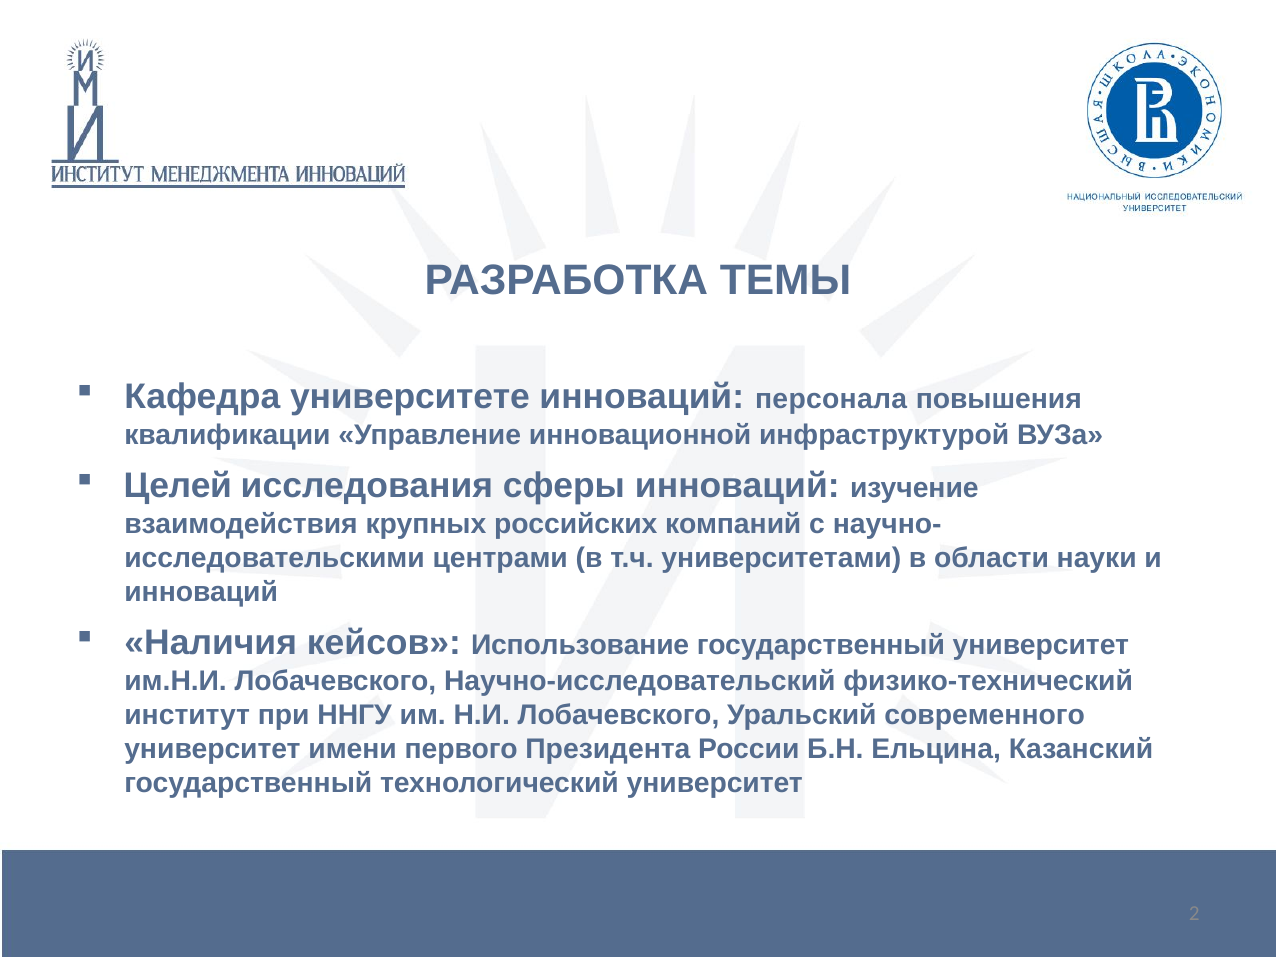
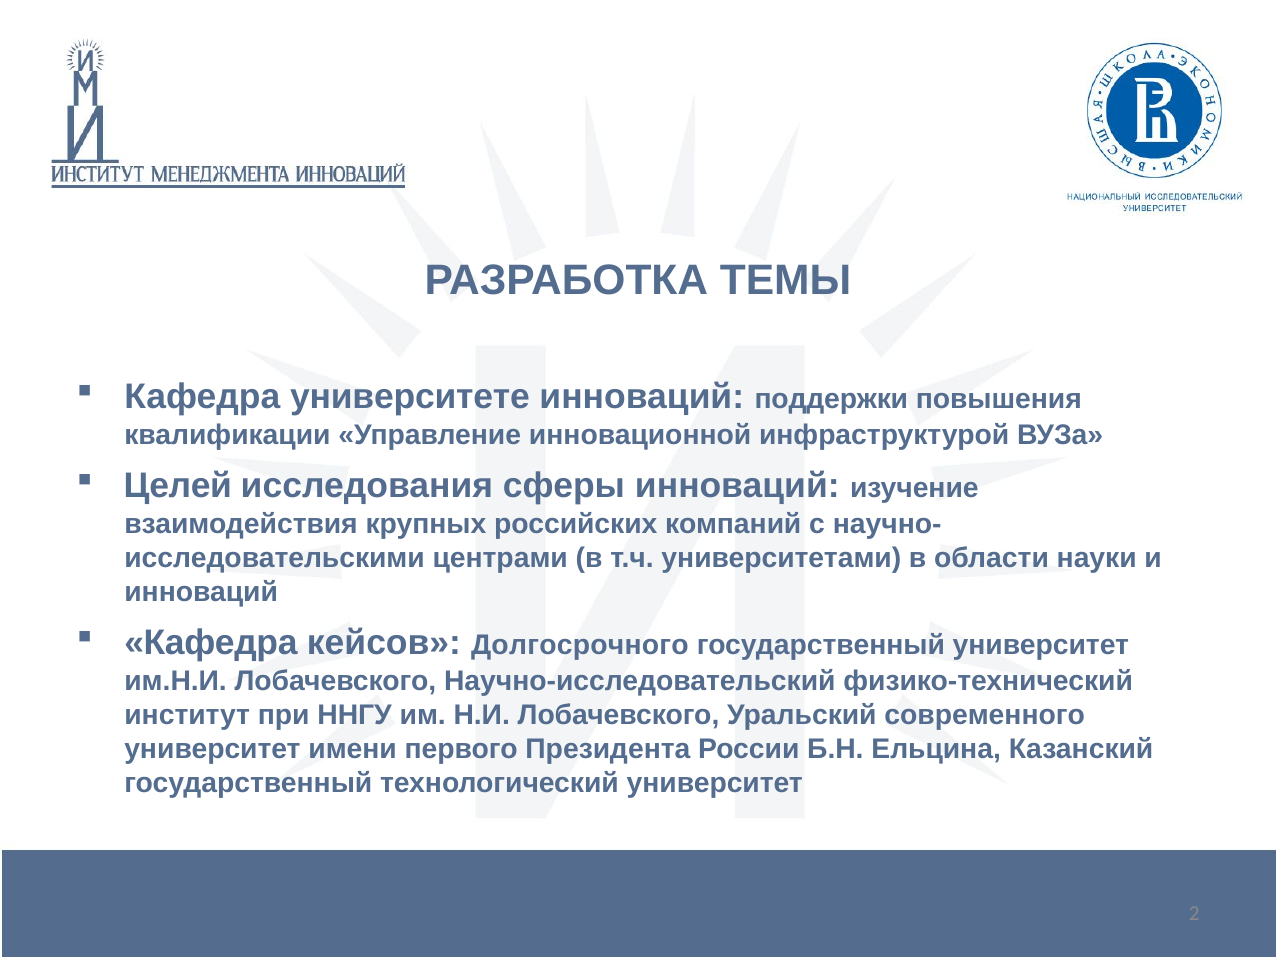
персонала: персонала -> поддержки
Наличия at (211, 643): Наличия -> Кафедра
Использование: Использование -> Долгосрочного
